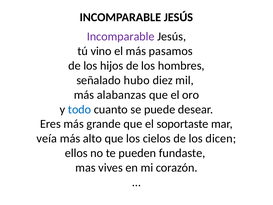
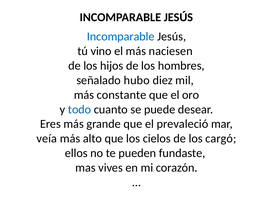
Incomparable at (121, 36) colour: purple -> blue
pasamos: pasamos -> naciesen
alabanzas: alabanzas -> constante
soportaste: soportaste -> prevaleció
dicen: dicen -> cargó
